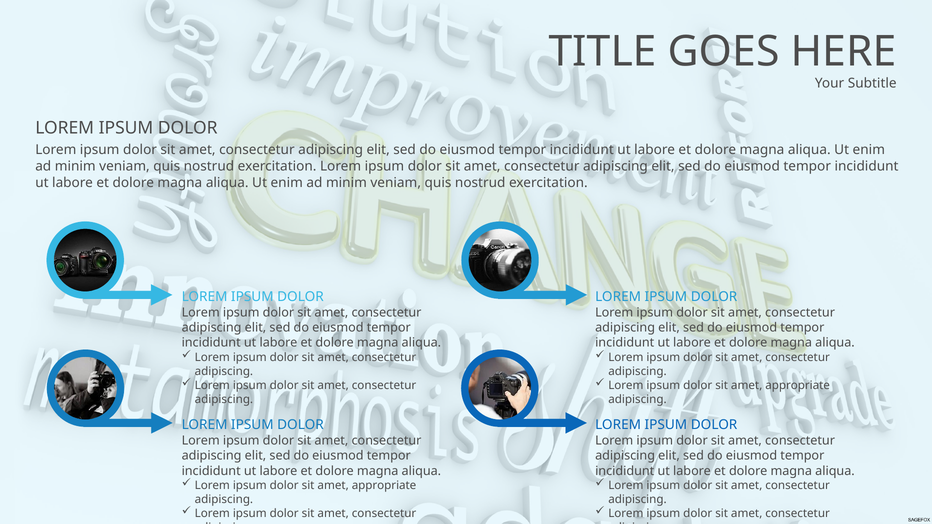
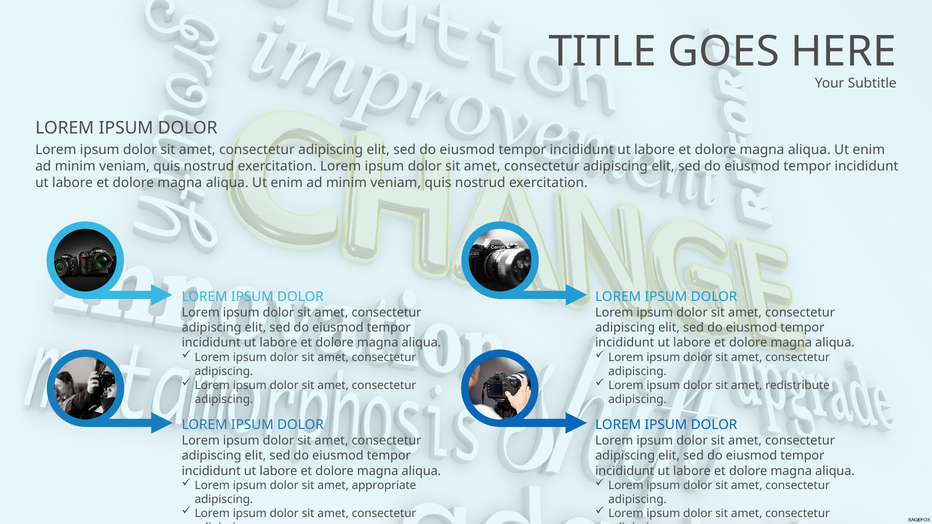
appropriate at (798, 385): appropriate -> redistribute
